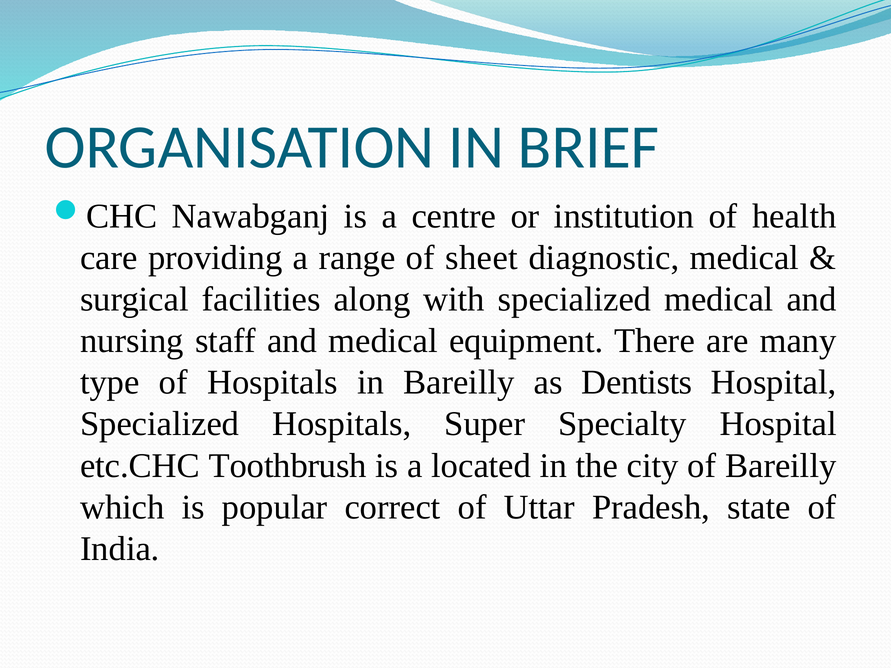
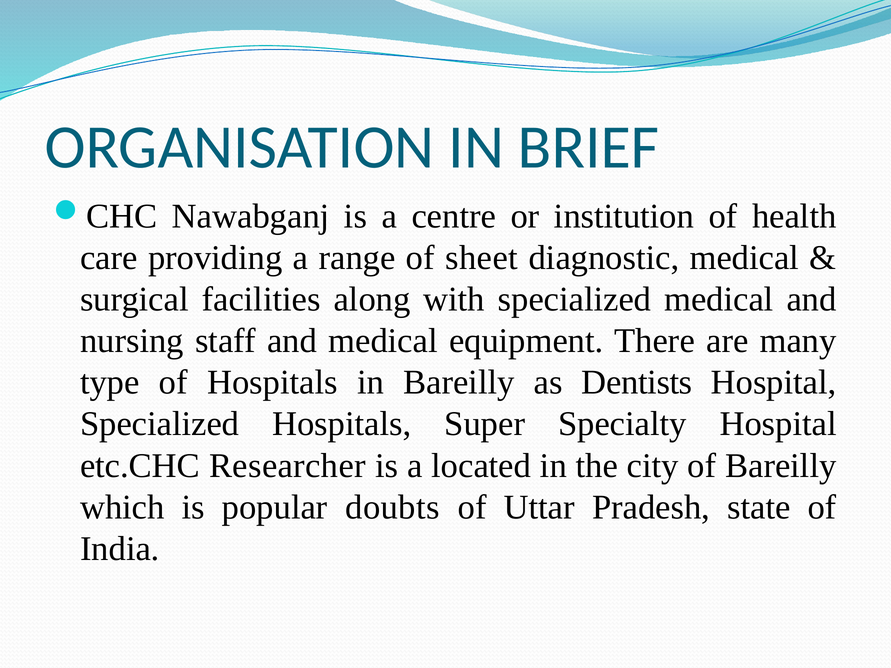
Toothbrush: Toothbrush -> Researcher
correct: correct -> doubts
